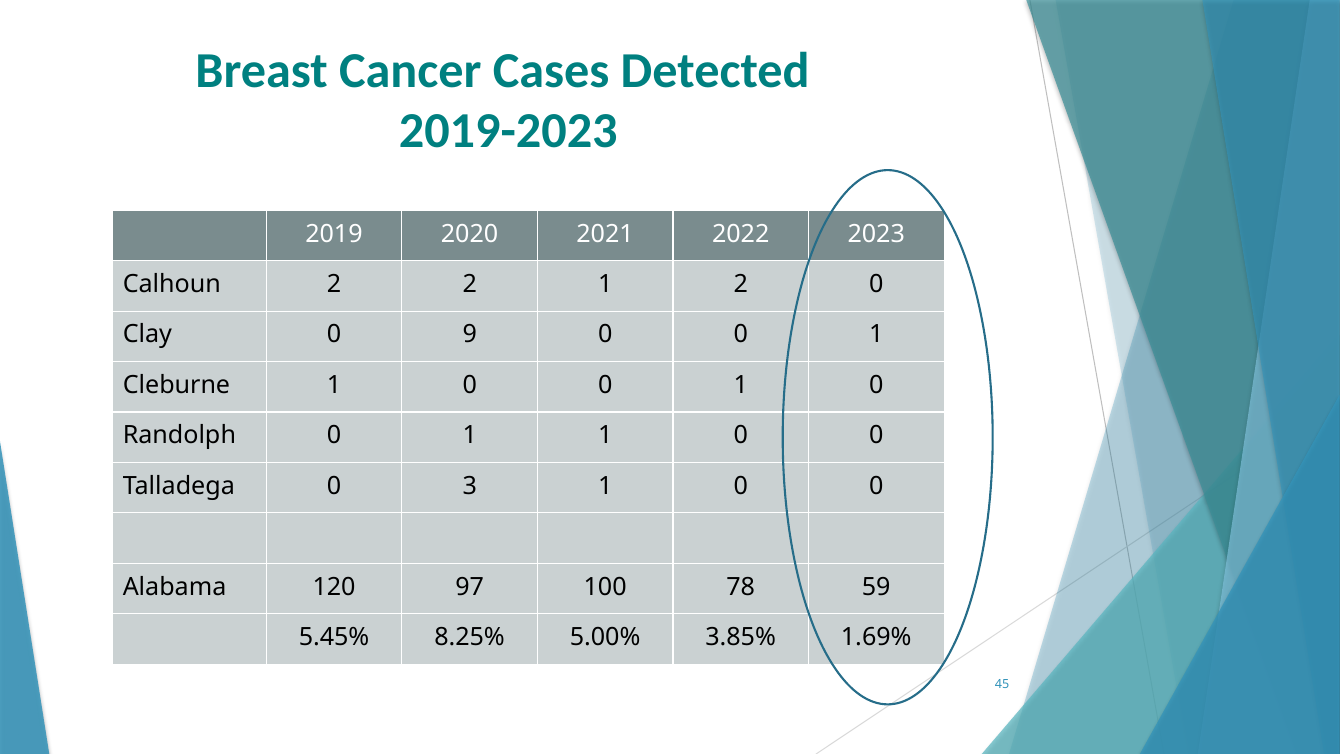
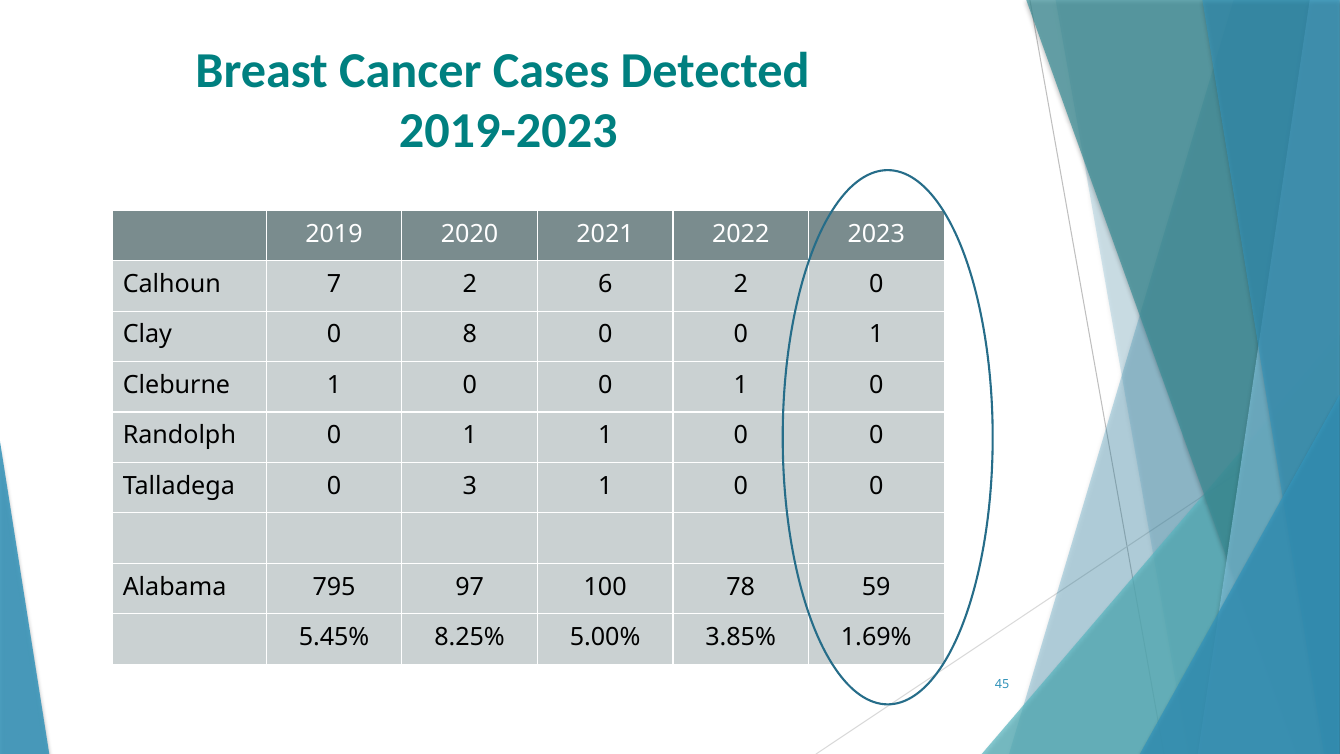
Calhoun 2: 2 -> 7
2 1: 1 -> 6
9: 9 -> 8
120: 120 -> 795
